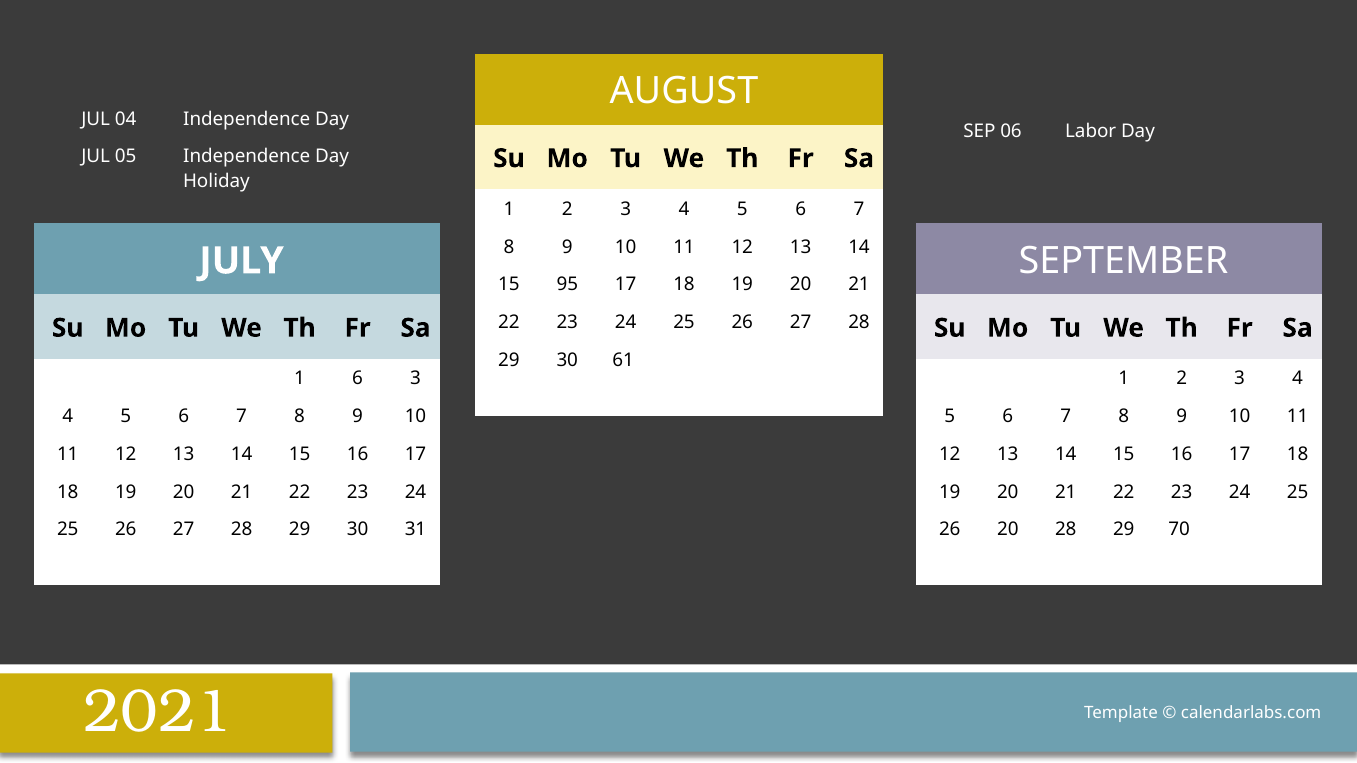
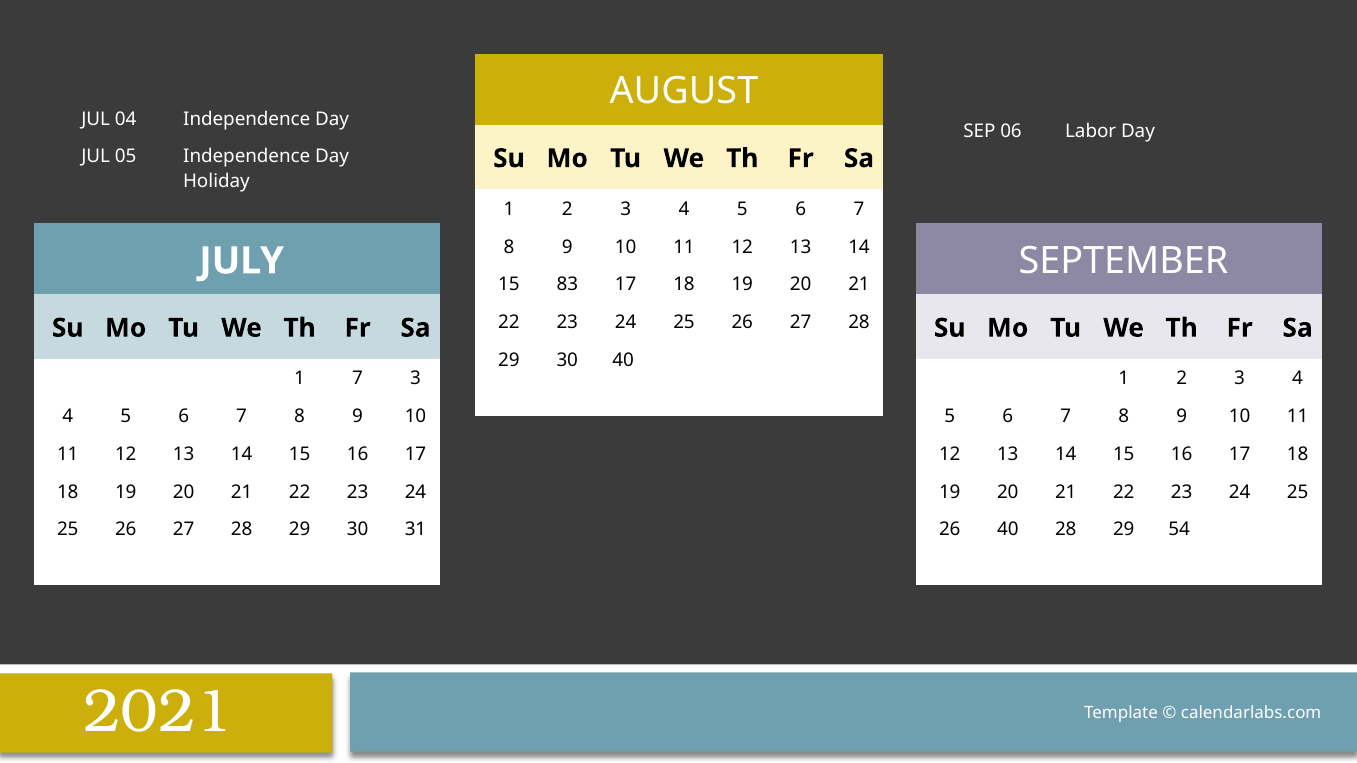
95: 95 -> 83
30 61: 61 -> 40
1 6: 6 -> 7
26 20: 20 -> 40
70: 70 -> 54
